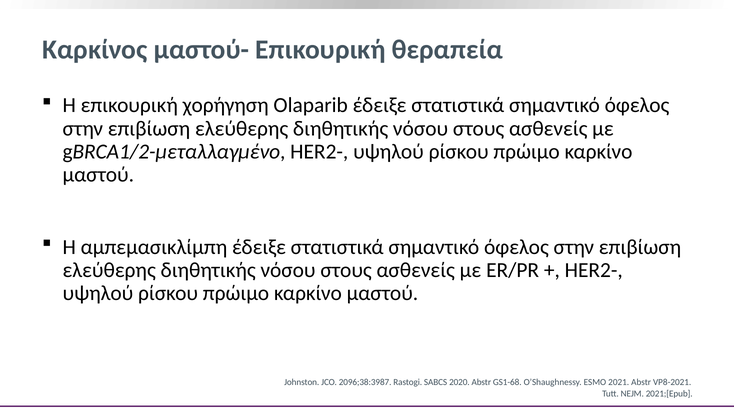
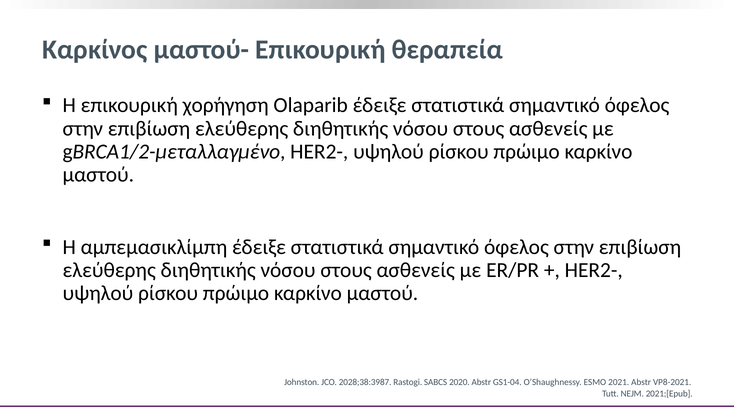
2096;38:3987: 2096;38:3987 -> 2028;38:3987
GS1-68: GS1-68 -> GS1-04
